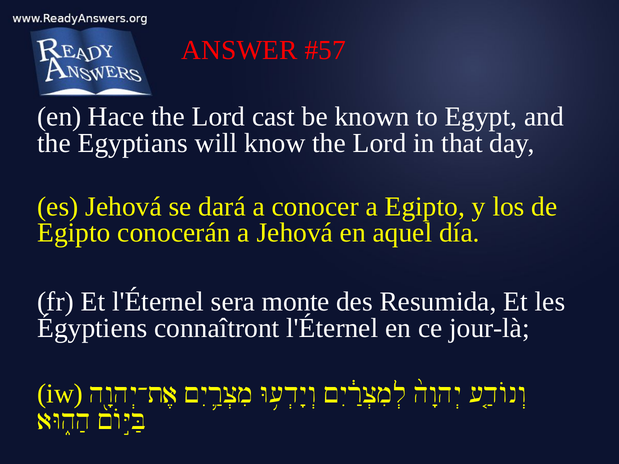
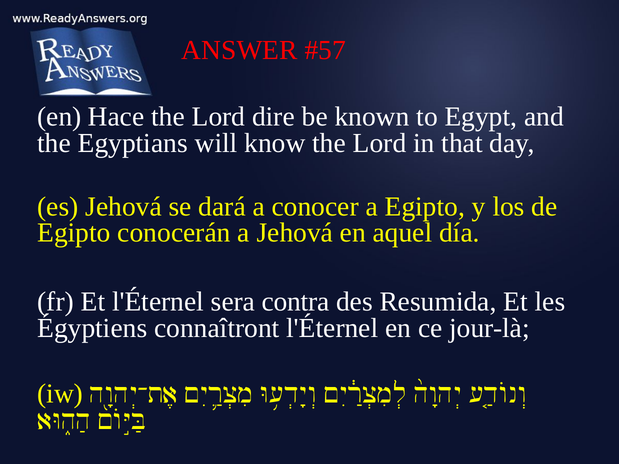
cast: cast -> dire
monte: monte -> contra
